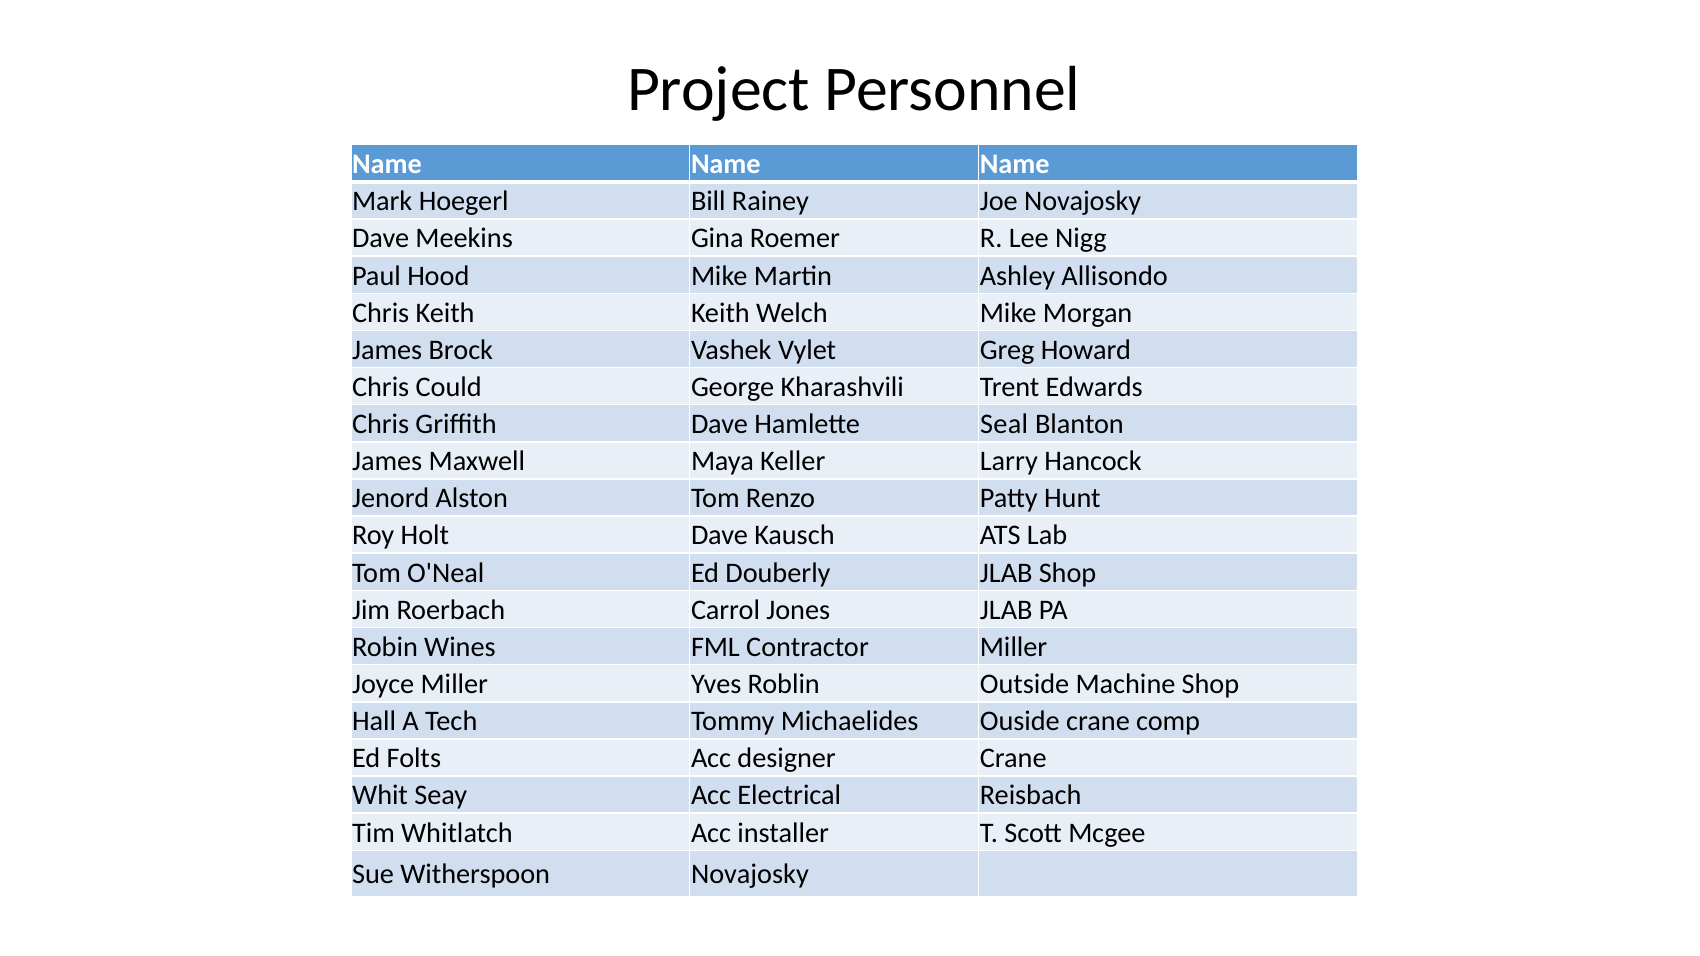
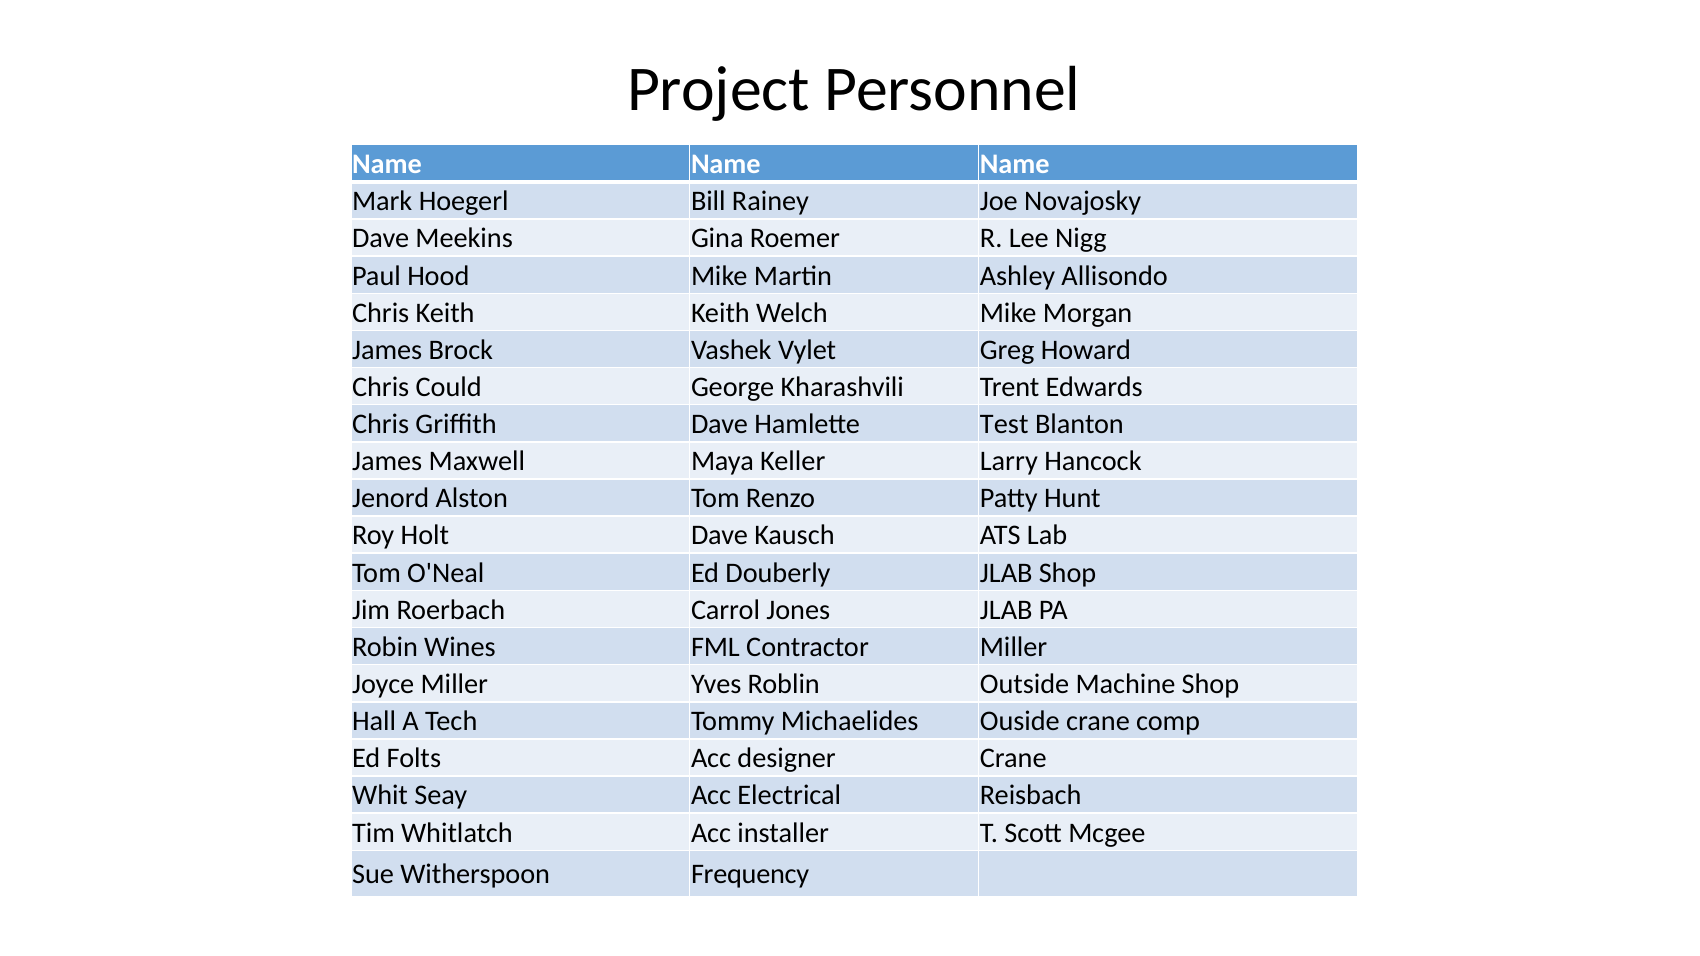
Seal: Seal -> Test
Witherspoon Novajosky: Novajosky -> Frequency
